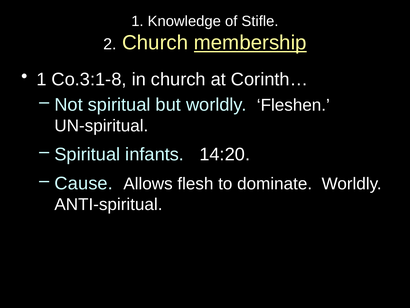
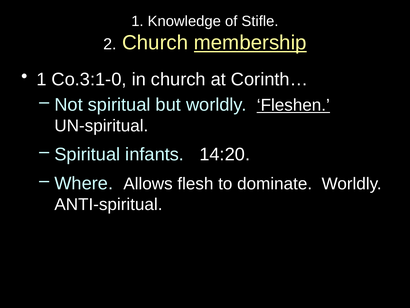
Co.3:1-8: Co.3:1-8 -> Co.3:1-0
Fleshen underline: none -> present
Cause: Cause -> Where
